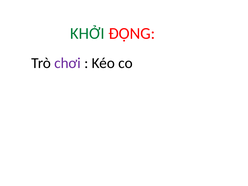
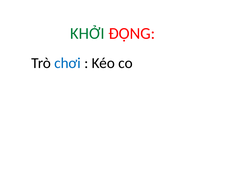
chơi colour: purple -> blue
